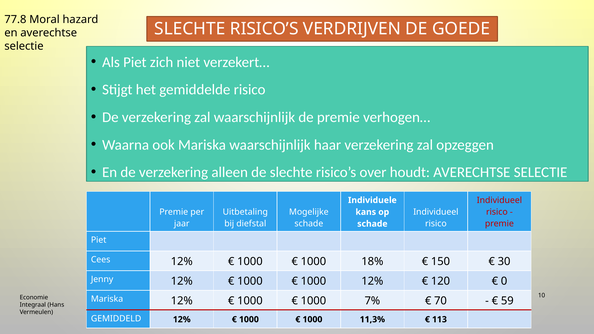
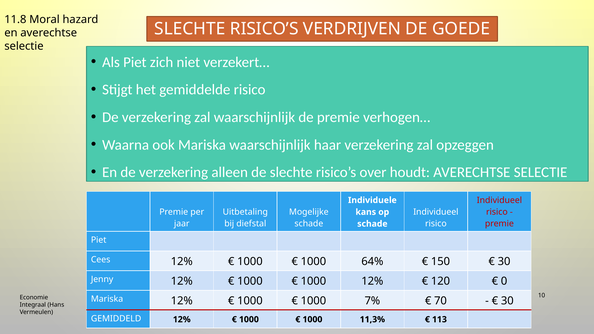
77.8: 77.8 -> 11.8
18%: 18% -> 64%
59 at (507, 301): 59 -> 30
